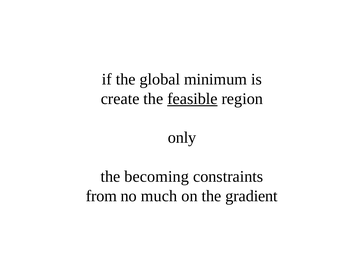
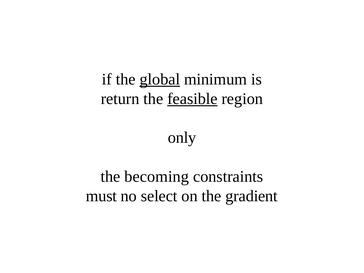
global underline: none -> present
create: create -> return
from: from -> must
much: much -> select
